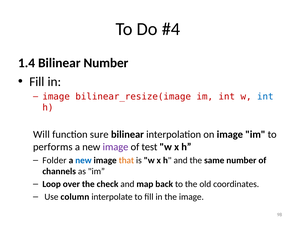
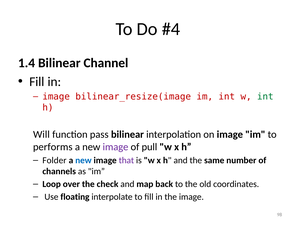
Bilinear Number: Number -> Channel
int at (265, 97) colour: blue -> green
sure: sure -> pass
test: test -> pull
that colour: orange -> purple
column: column -> floating
